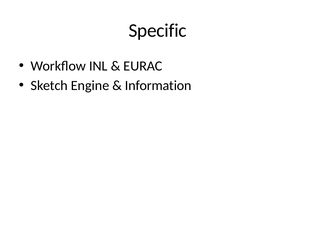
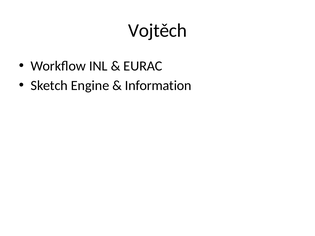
Specific: Specific -> Vojtěch
